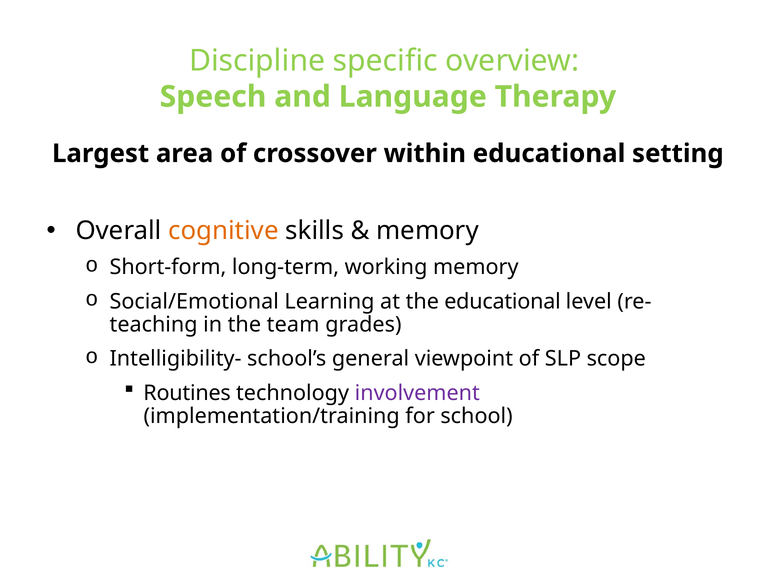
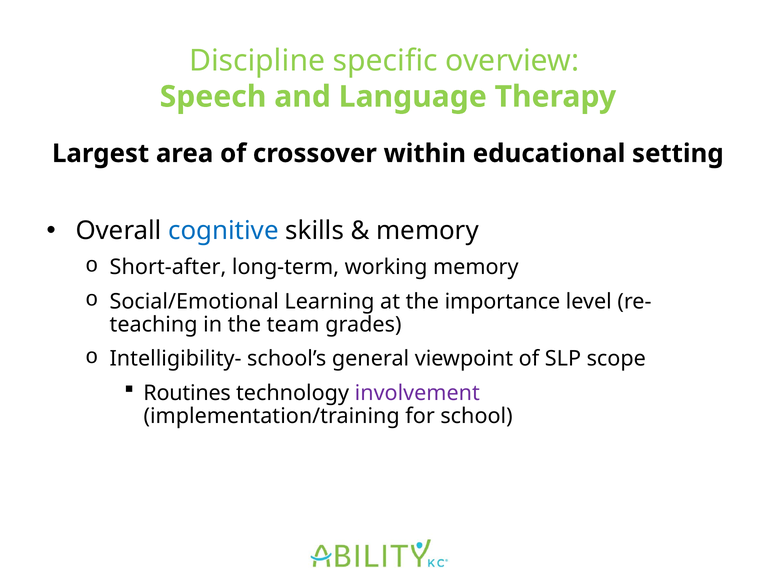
cognitive colour: orange -> blue
Short-form: Short-form -> Short-after
the educational: educational -> importance
